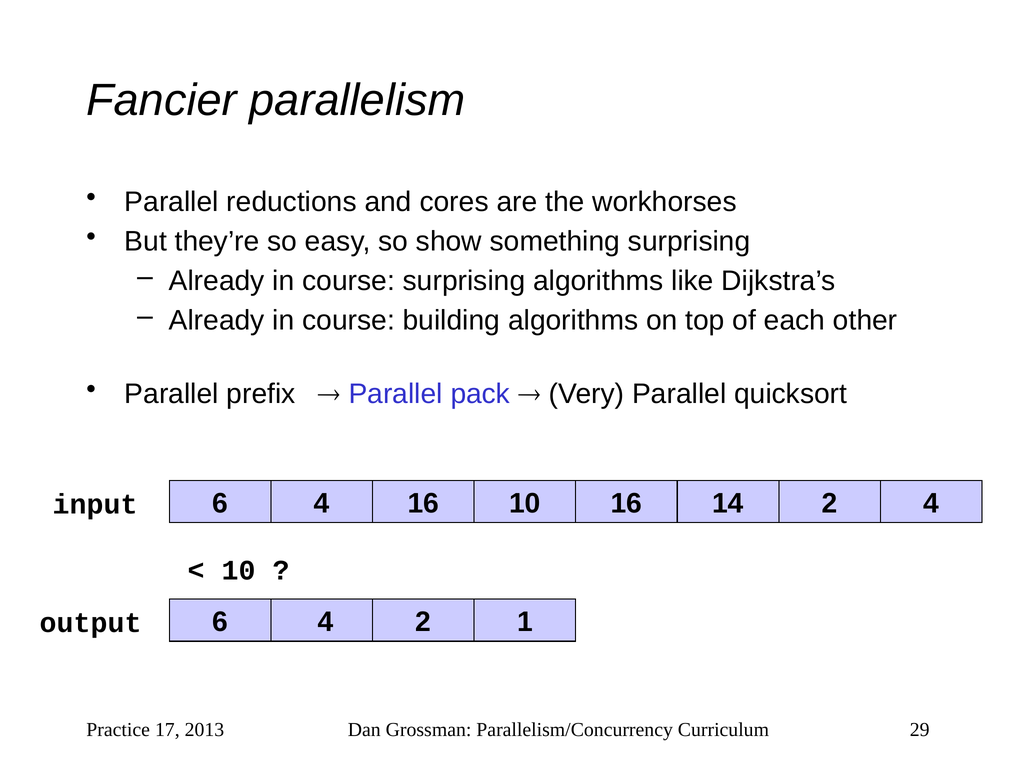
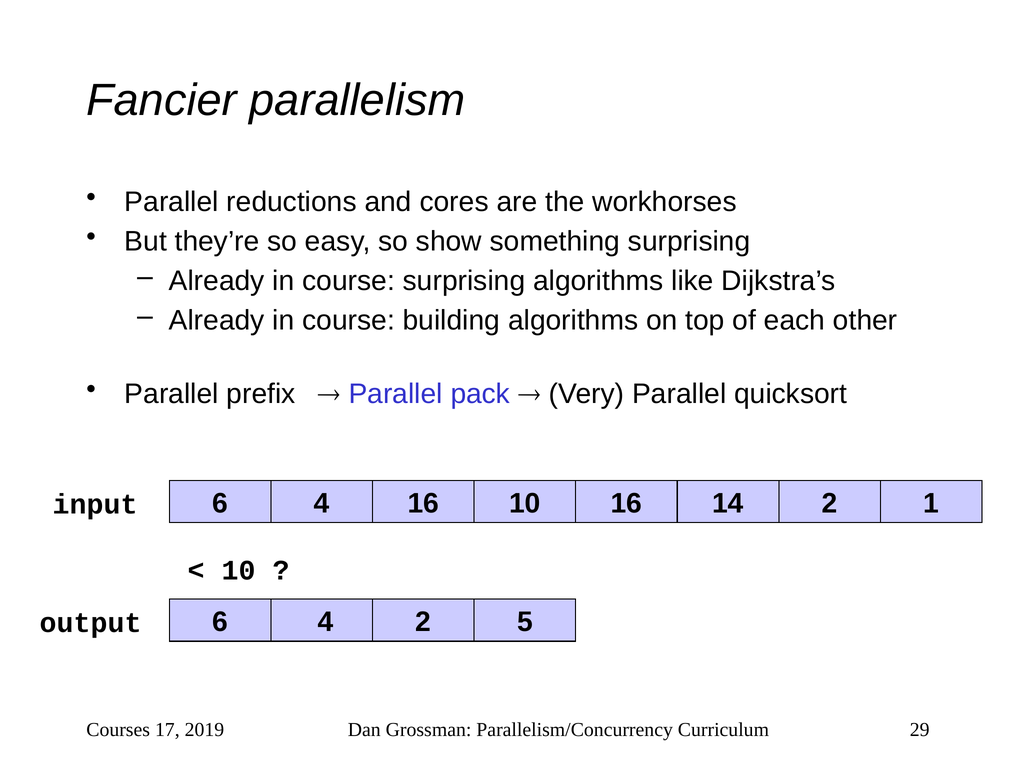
2 4: 4 -> 1
1: 1 -> 5
Practice: Practice -> Courses
2013: 2013 -> 2019
